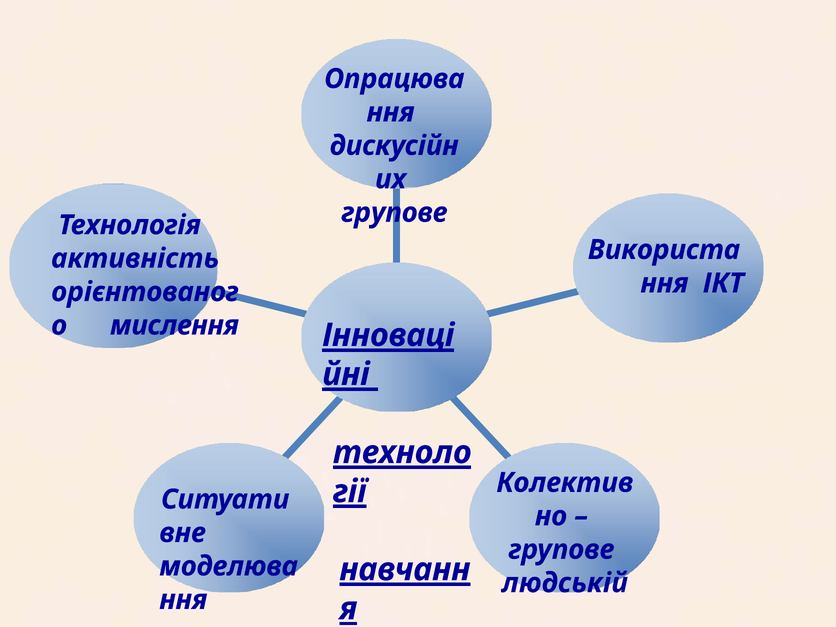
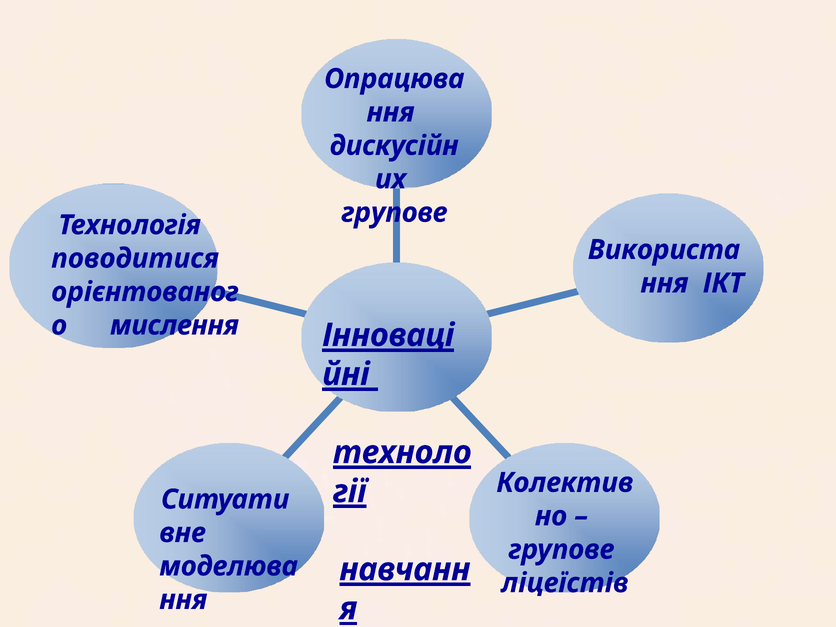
активність: активність -> поводитися
людській: людській -> ліцеїстів
